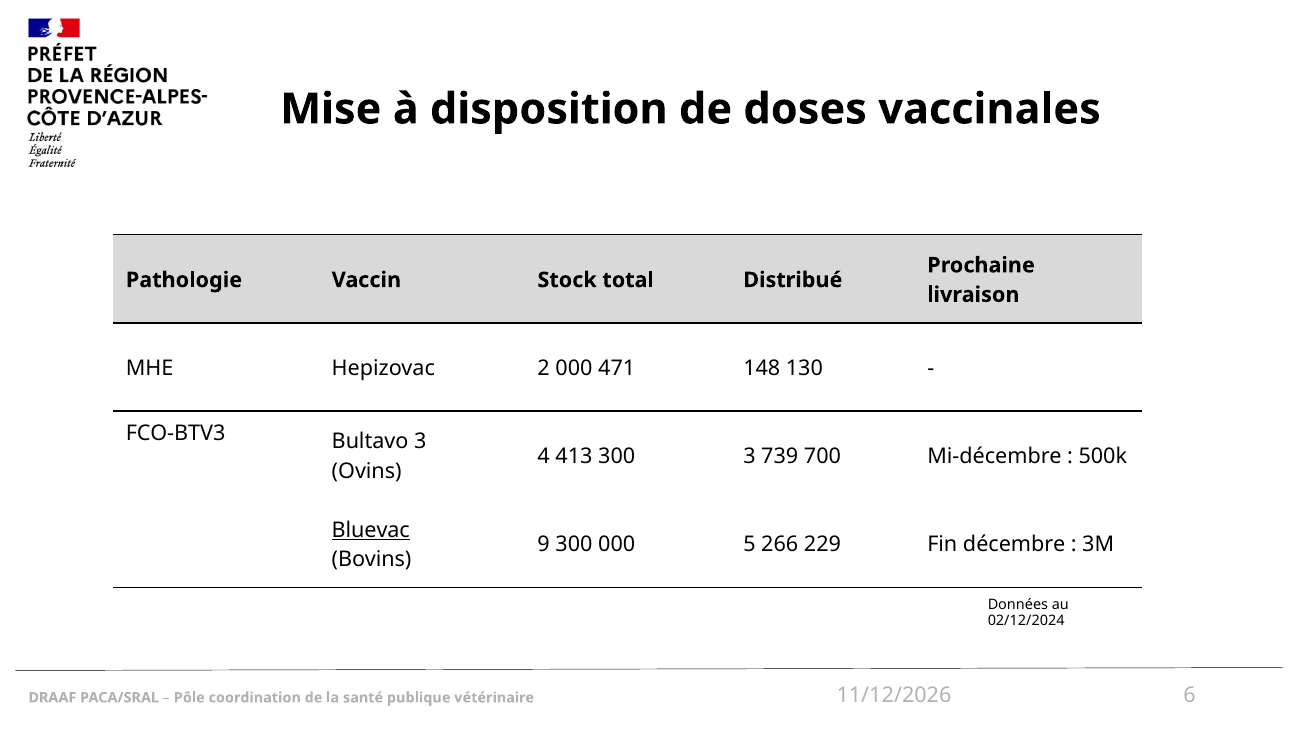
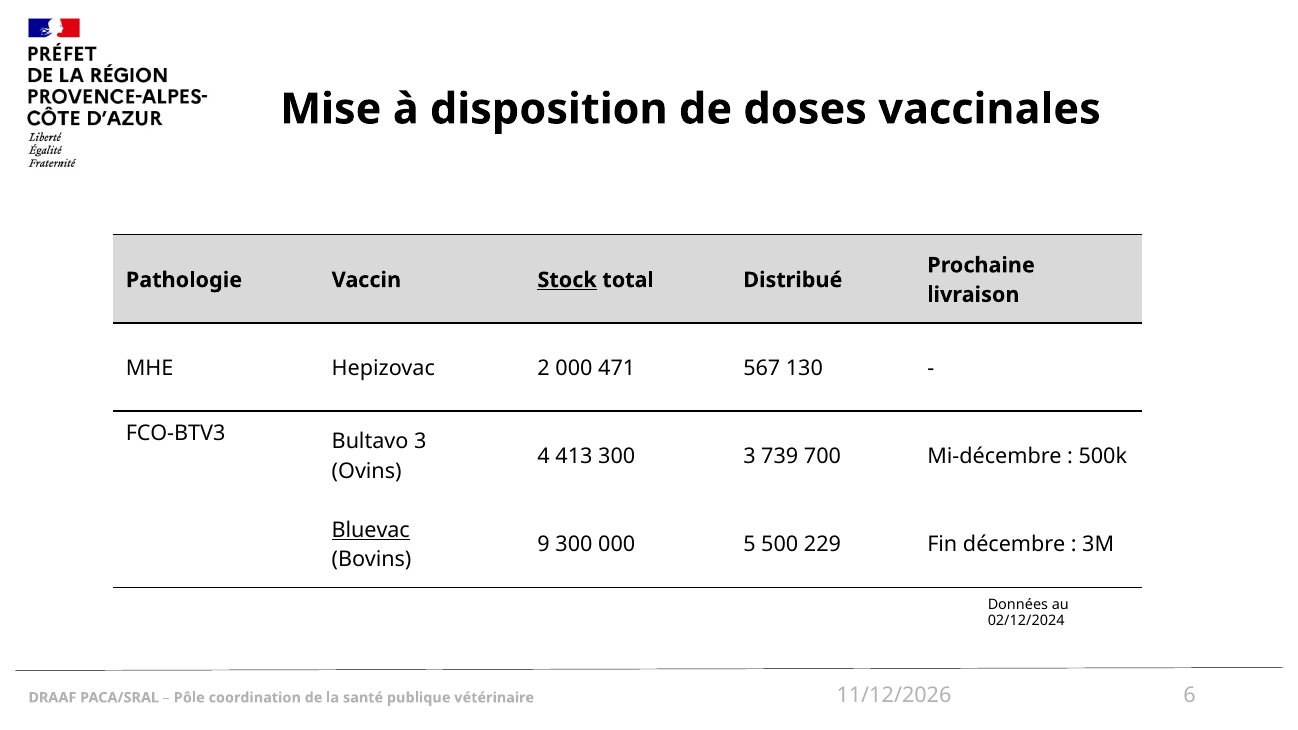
Stock underline: none -> present
148: 148 -> 567
266: 266 -> 500
